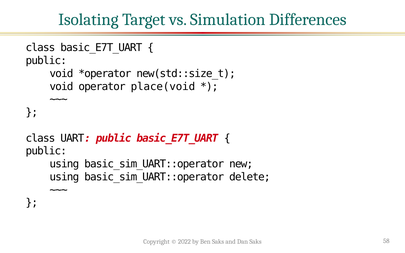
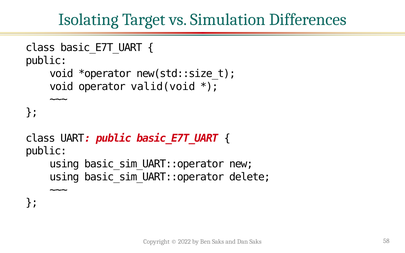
place(void: place(void -> valid(void
